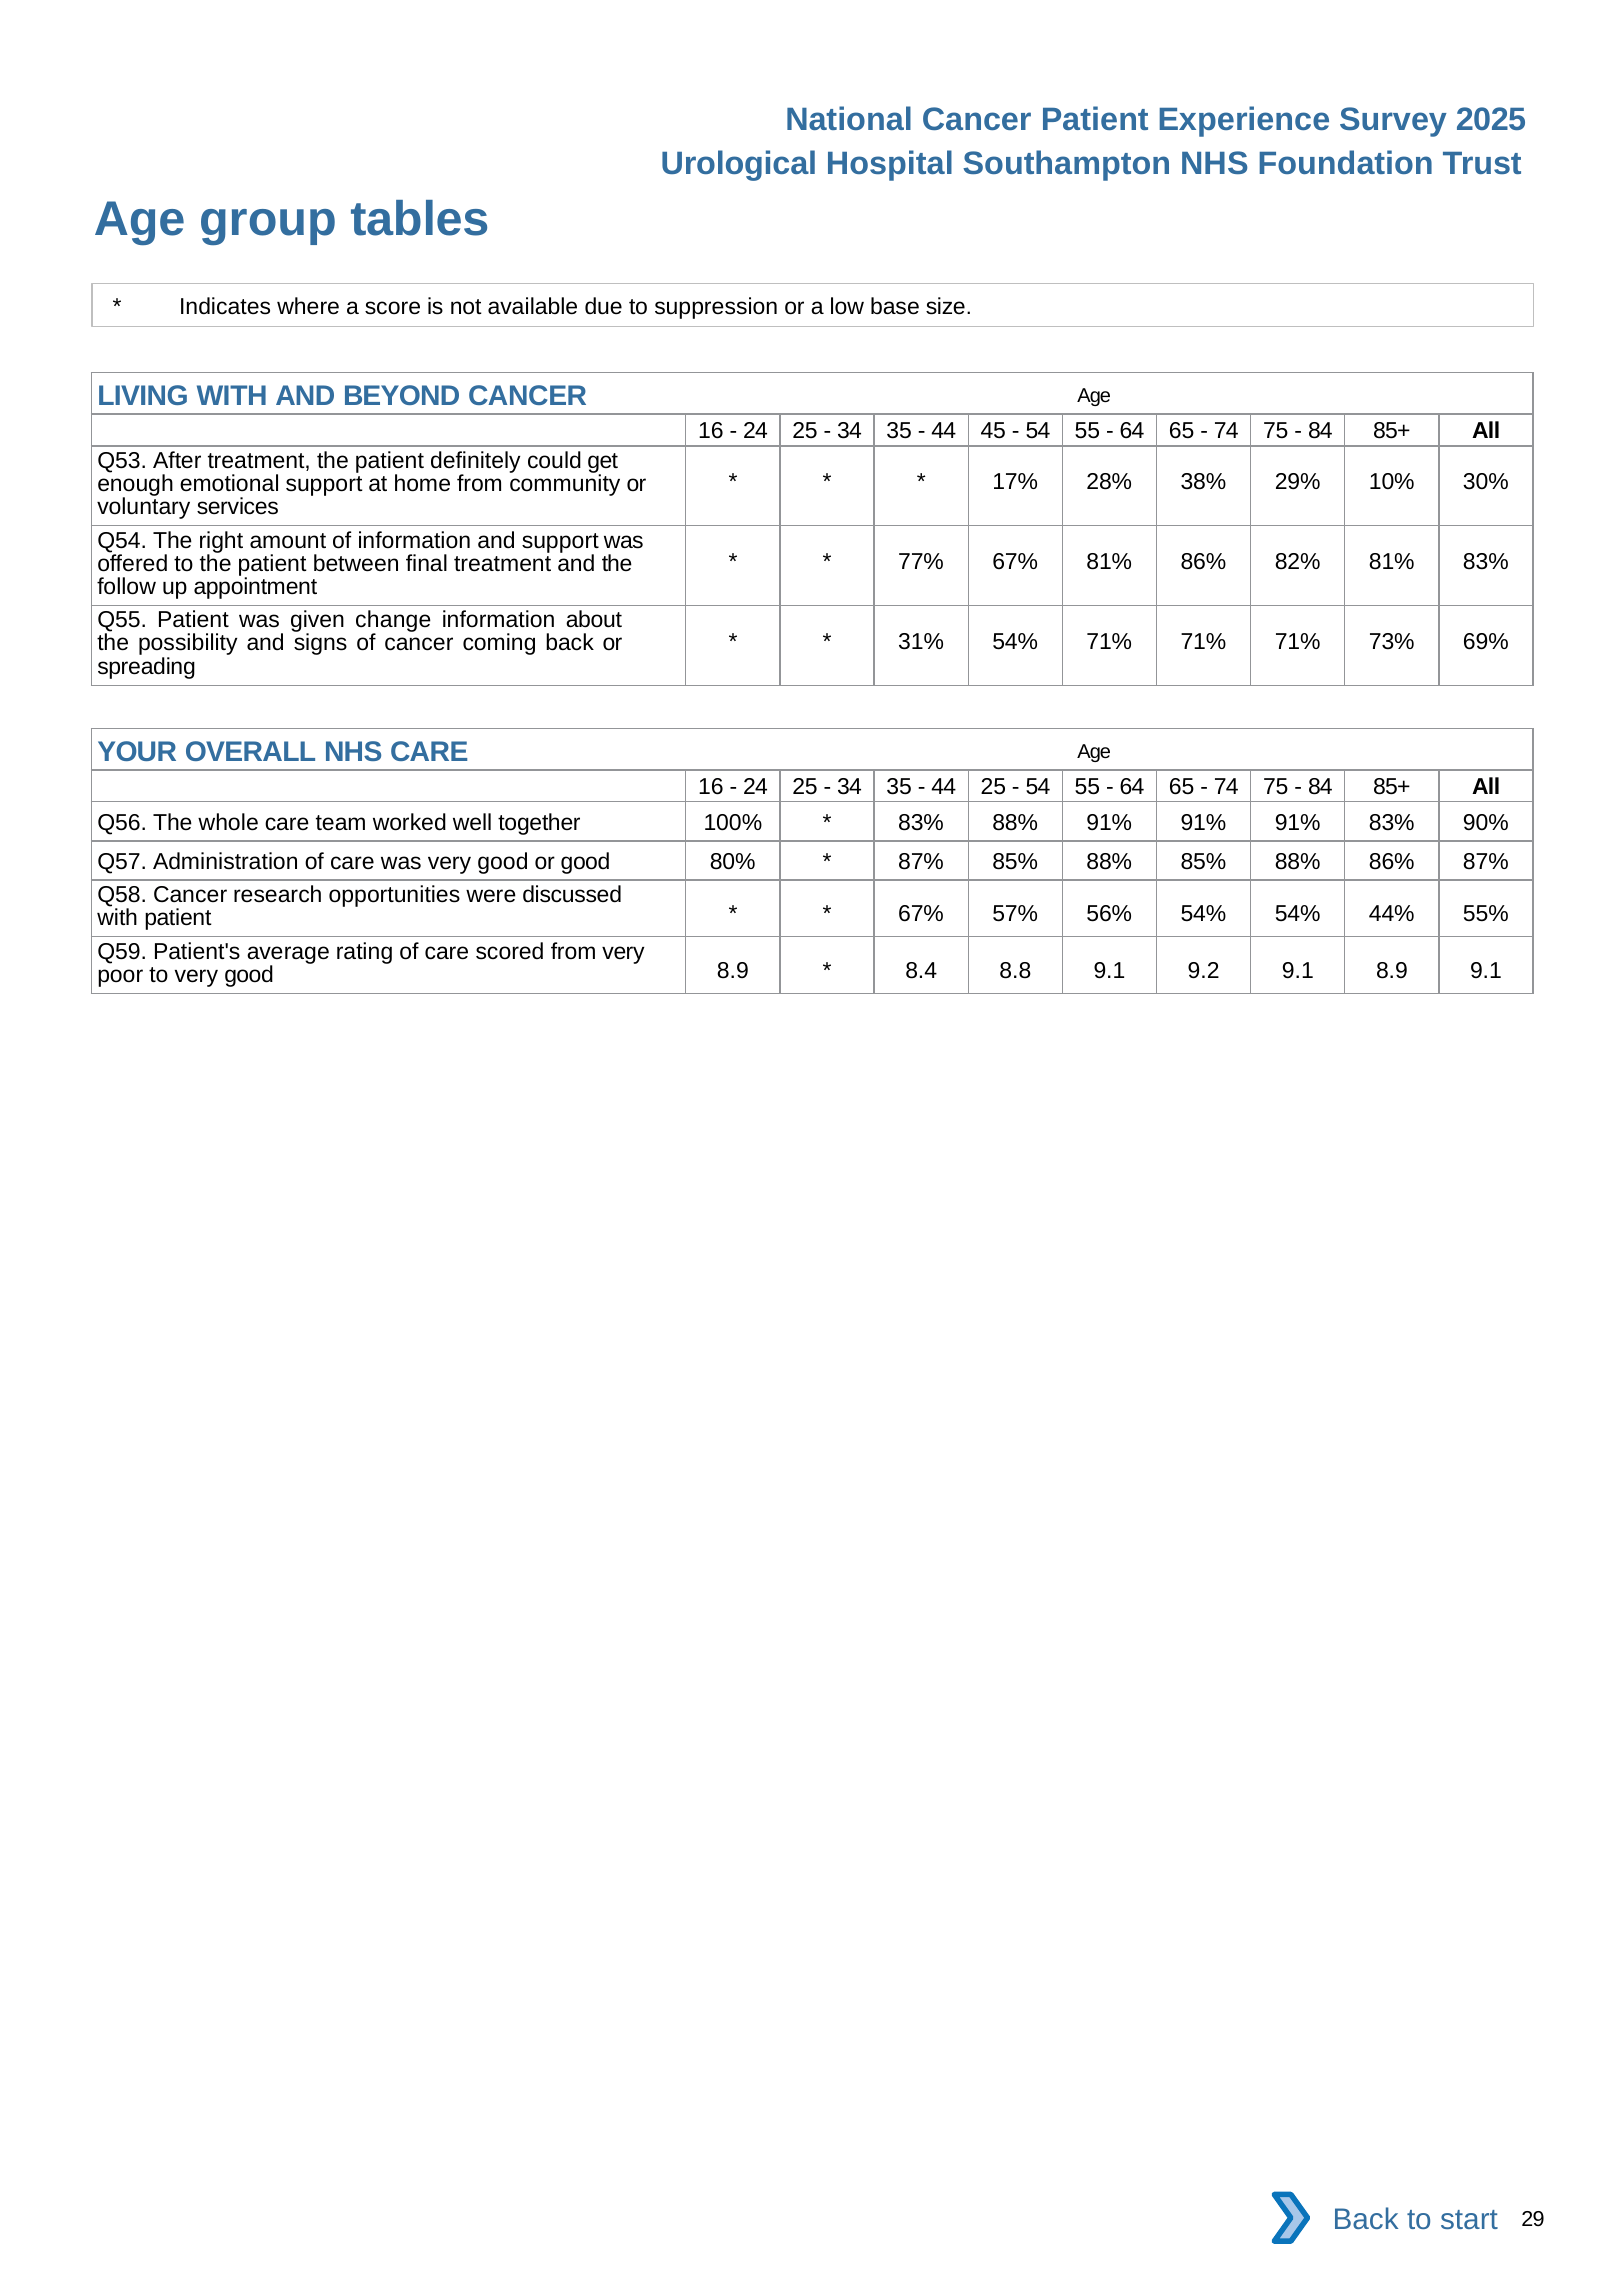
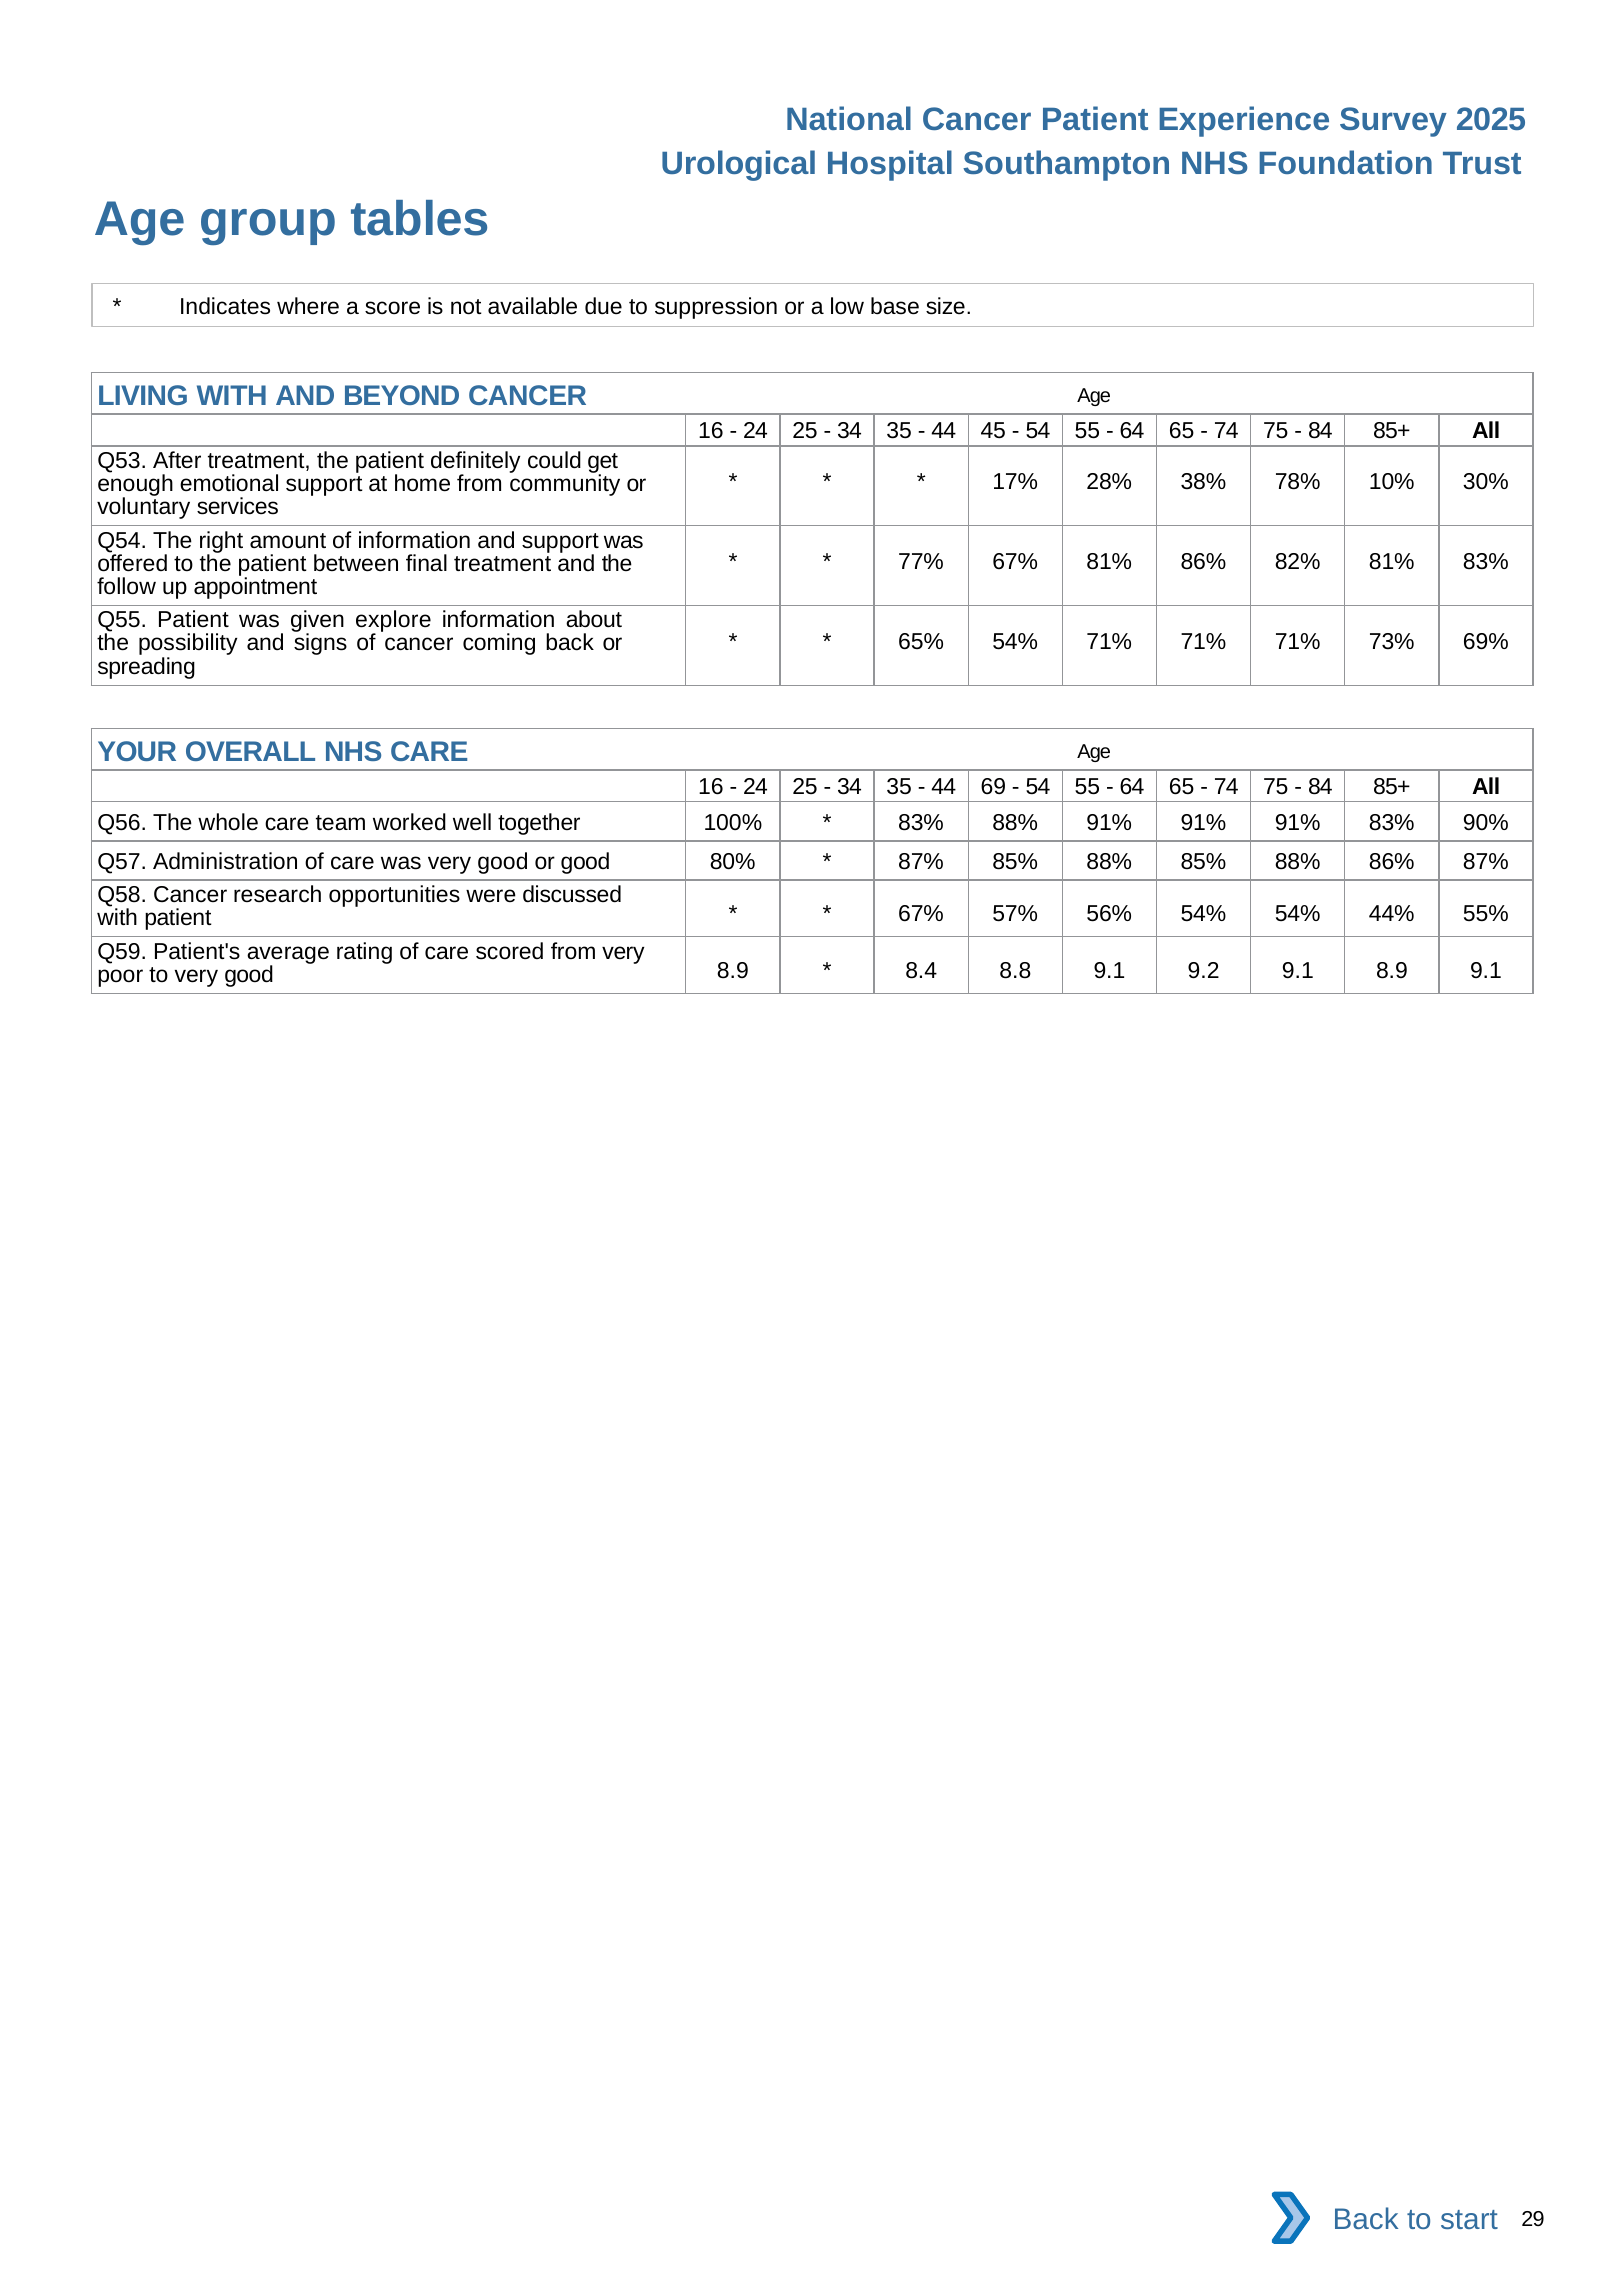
29%: 29% -> 78%
change: change -> explore
31%: 31% -> 65%
44 25: 25 -> 69
